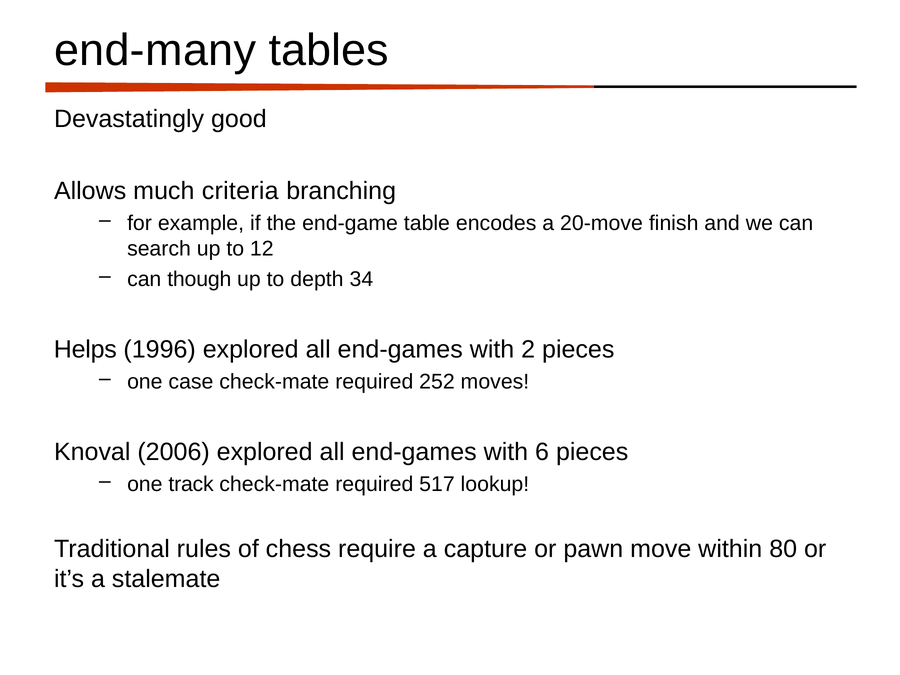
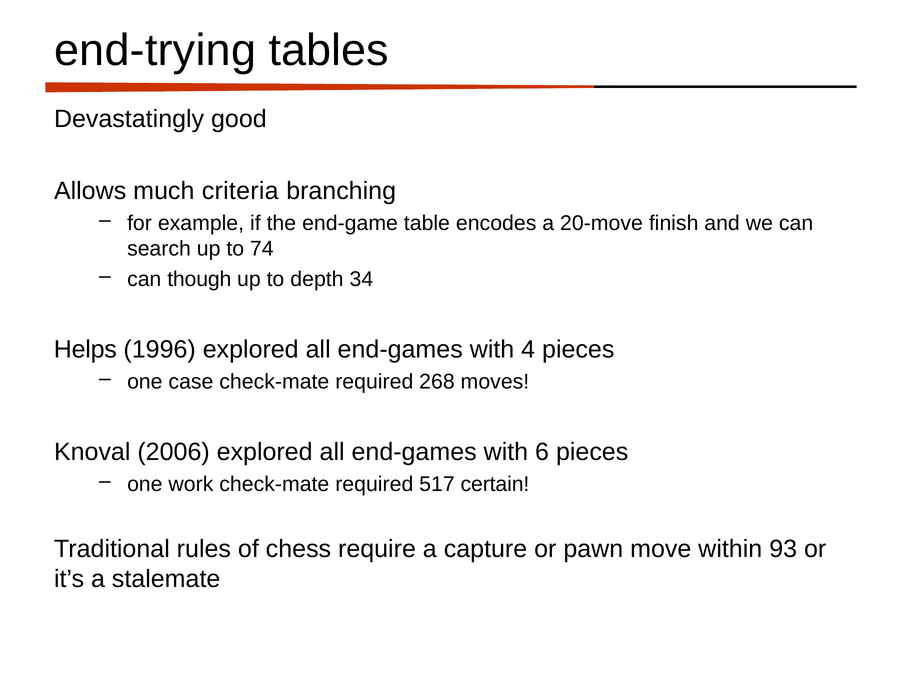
end-many: end-many -> end-trying
12: 12 -> 74
2: 2 -> 4
252: 252 -> 268
track: track -> work
lookup: lookup -> certain
80: 80 -> 93
